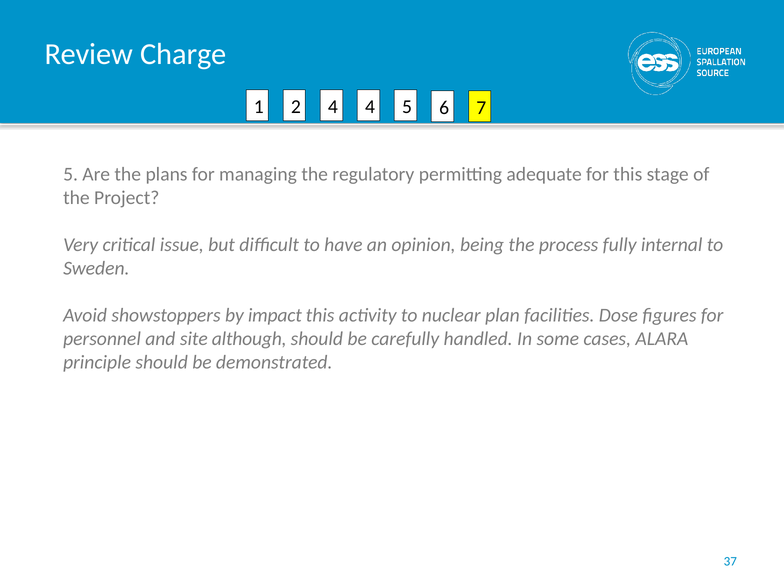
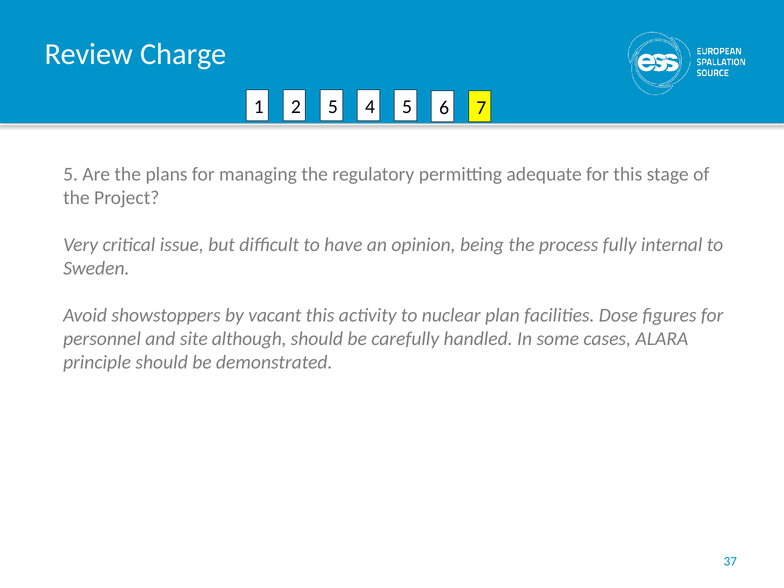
2 4: 4 -> 5
impact: impact -> vacant
